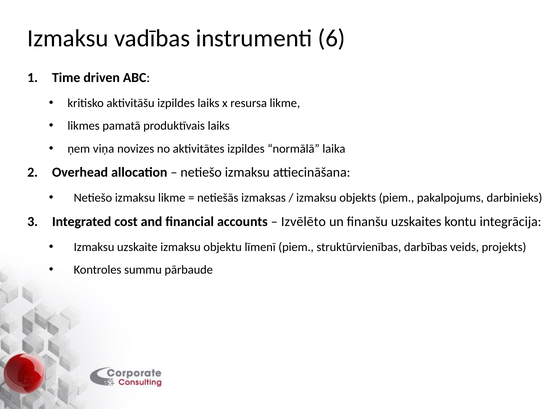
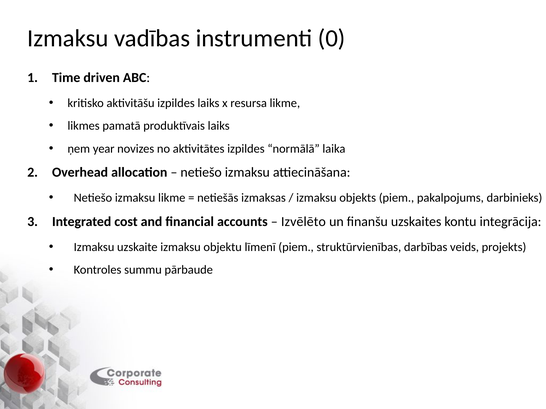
6: 6 -> 0
viņa: viņa -> year
